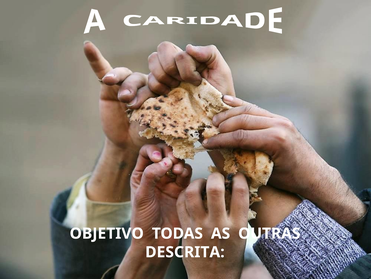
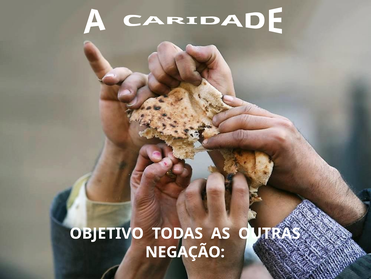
DESCRITA: DESCRITA -> NEGAÇÃO
